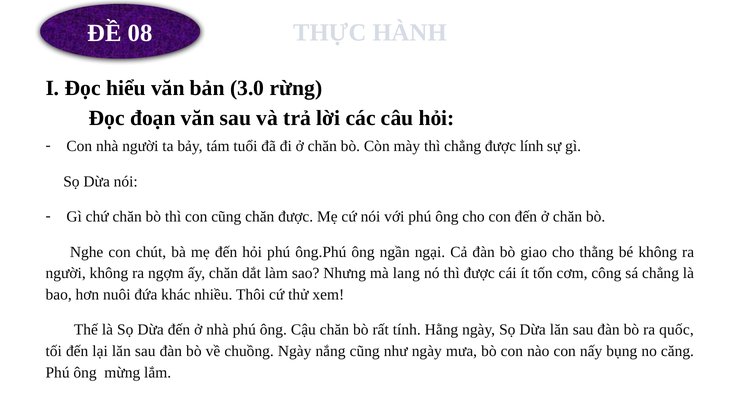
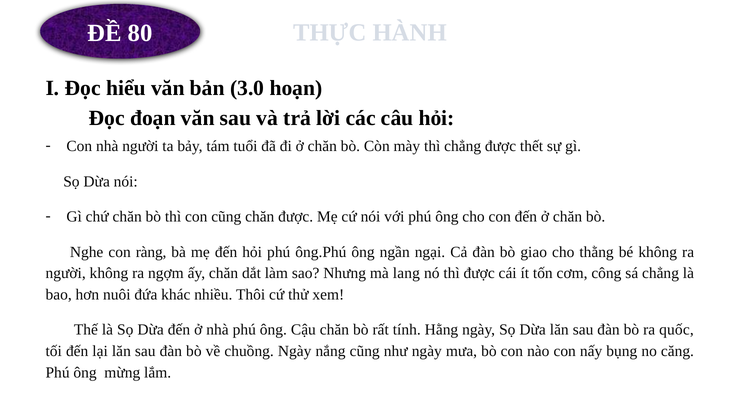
08: 08 -> 80
rừng: rừng -> hoạn
lính: lính -> thết
chút: chút -> ràng
